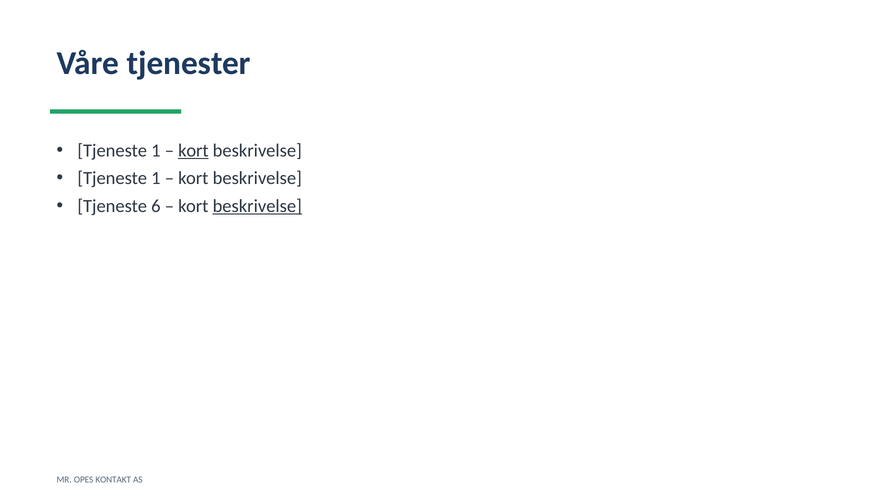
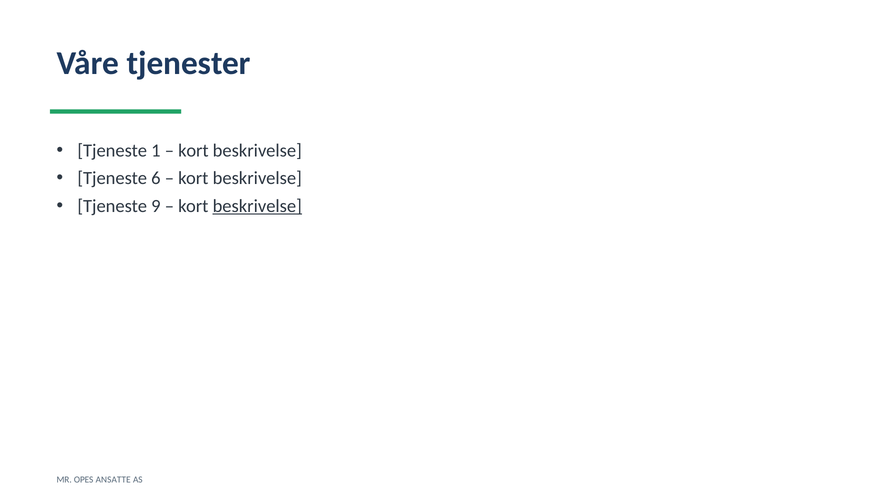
kort at (193, 151) underline: present -> none
1 at (156, 178): 1 -> 6
6: 6 -> 9
KONTAKT: KONTAKT -> ANSATTE
